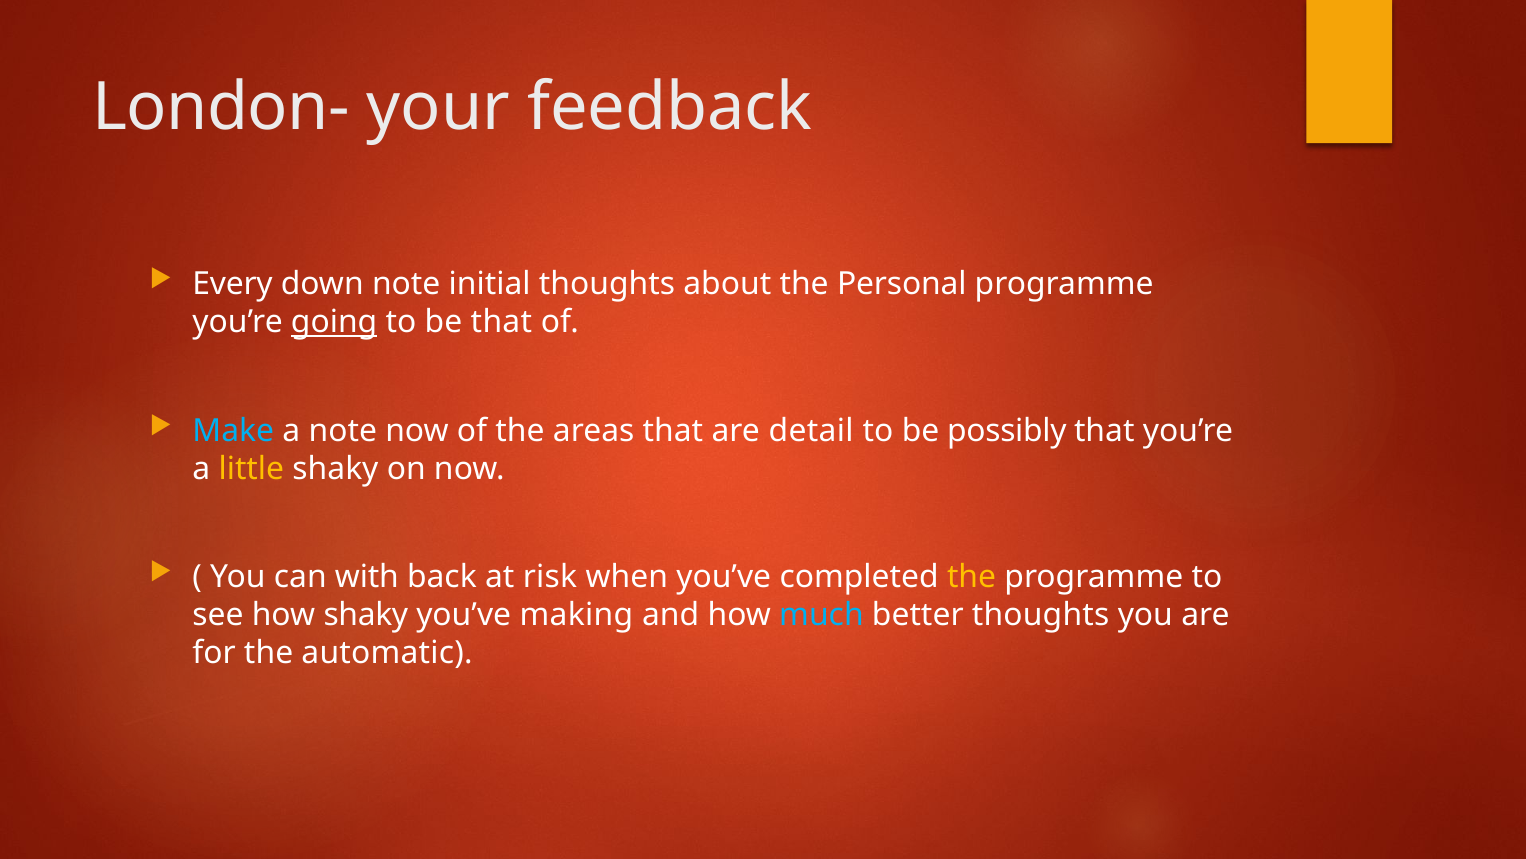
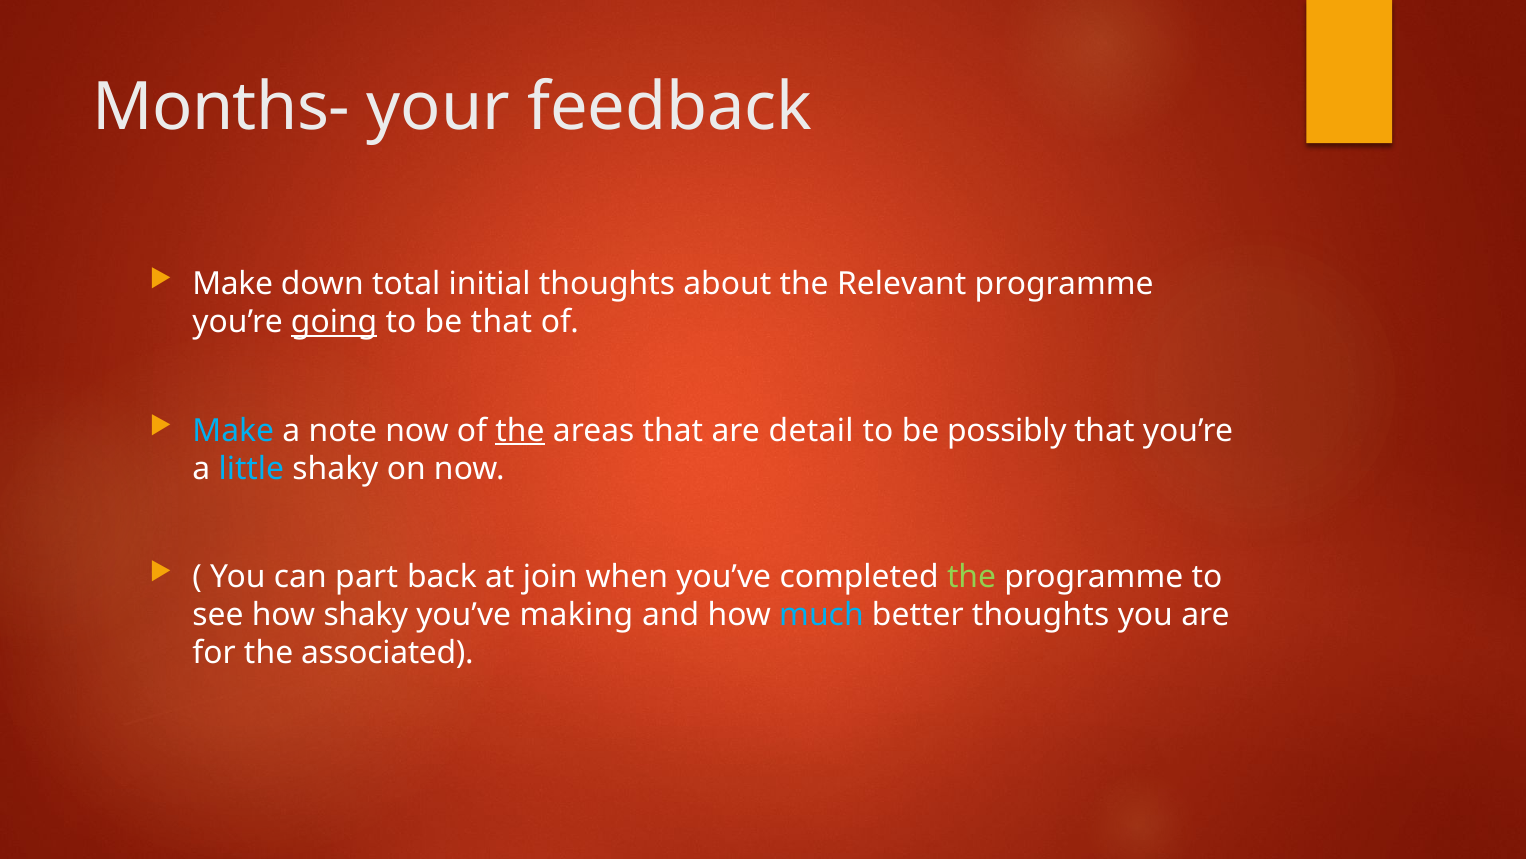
London-: London- -> Months-
Every at (233, 284): Every -> Make
down note: note -> total
Personal: Personal -> Relevant
the at (520, 430) underline: none -> present
little colour: yellow -> light blue
with: with -> part
risk: risk -> join
the at (972, 577) colour: yellow -> light green
automatic: automatic -> associated
